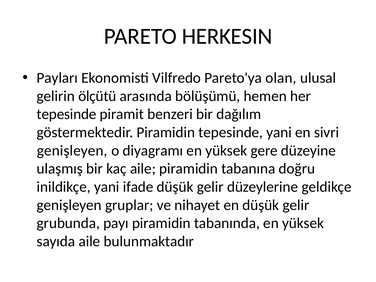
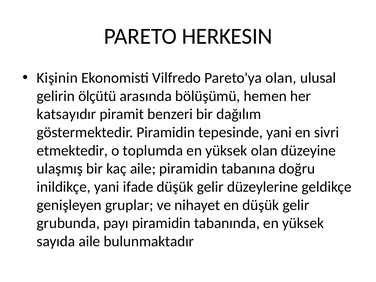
Payları: Payları -> Kişinin
tepesinde at (67, 114): tepesinde -> katsayıdır
genişleyen at (72, 151): genişleyen -> etmektedir
diyagramı: diyagramı -> toplumda
yüksek gere: gere -> olan
